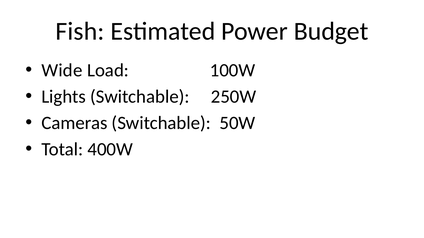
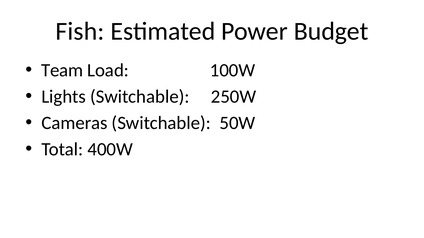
Wide: Wide -> Team
